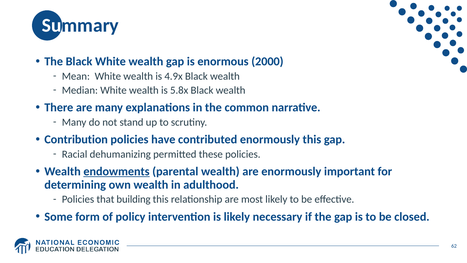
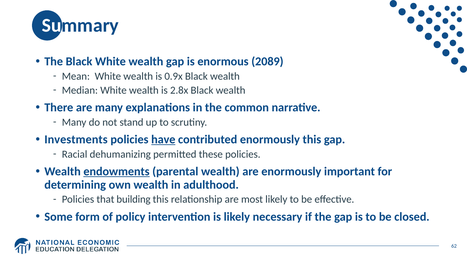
2000: 2000 -> 2089
4.9x: 4.9x -> 0.9x
5.8x: 5.8x -> 2.8x
Contribution: Contribution -> Investments
have underline: none -> present
